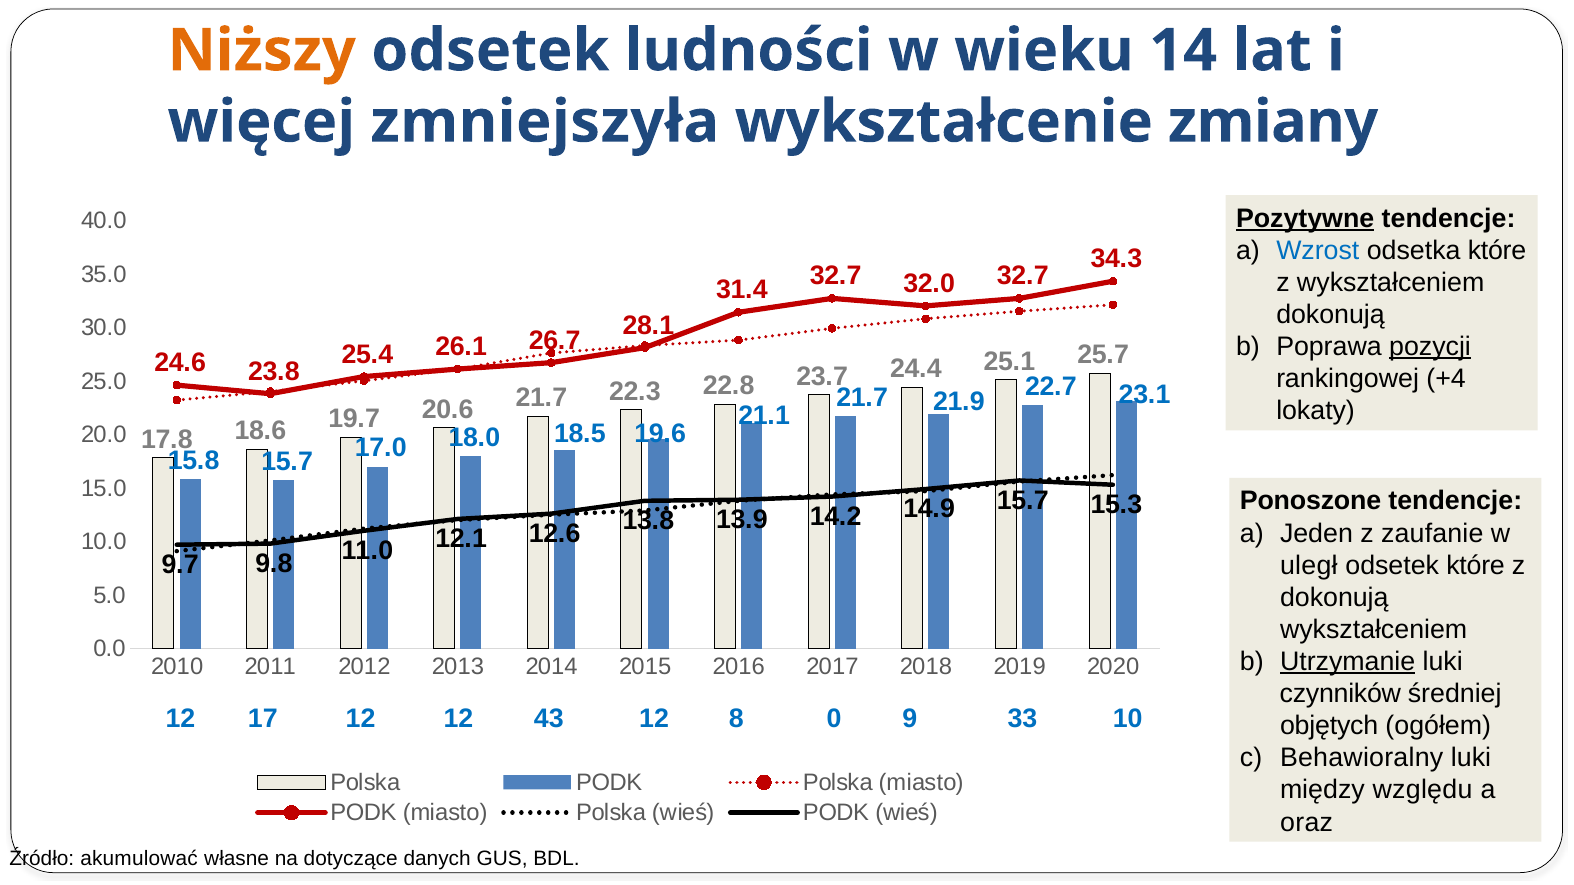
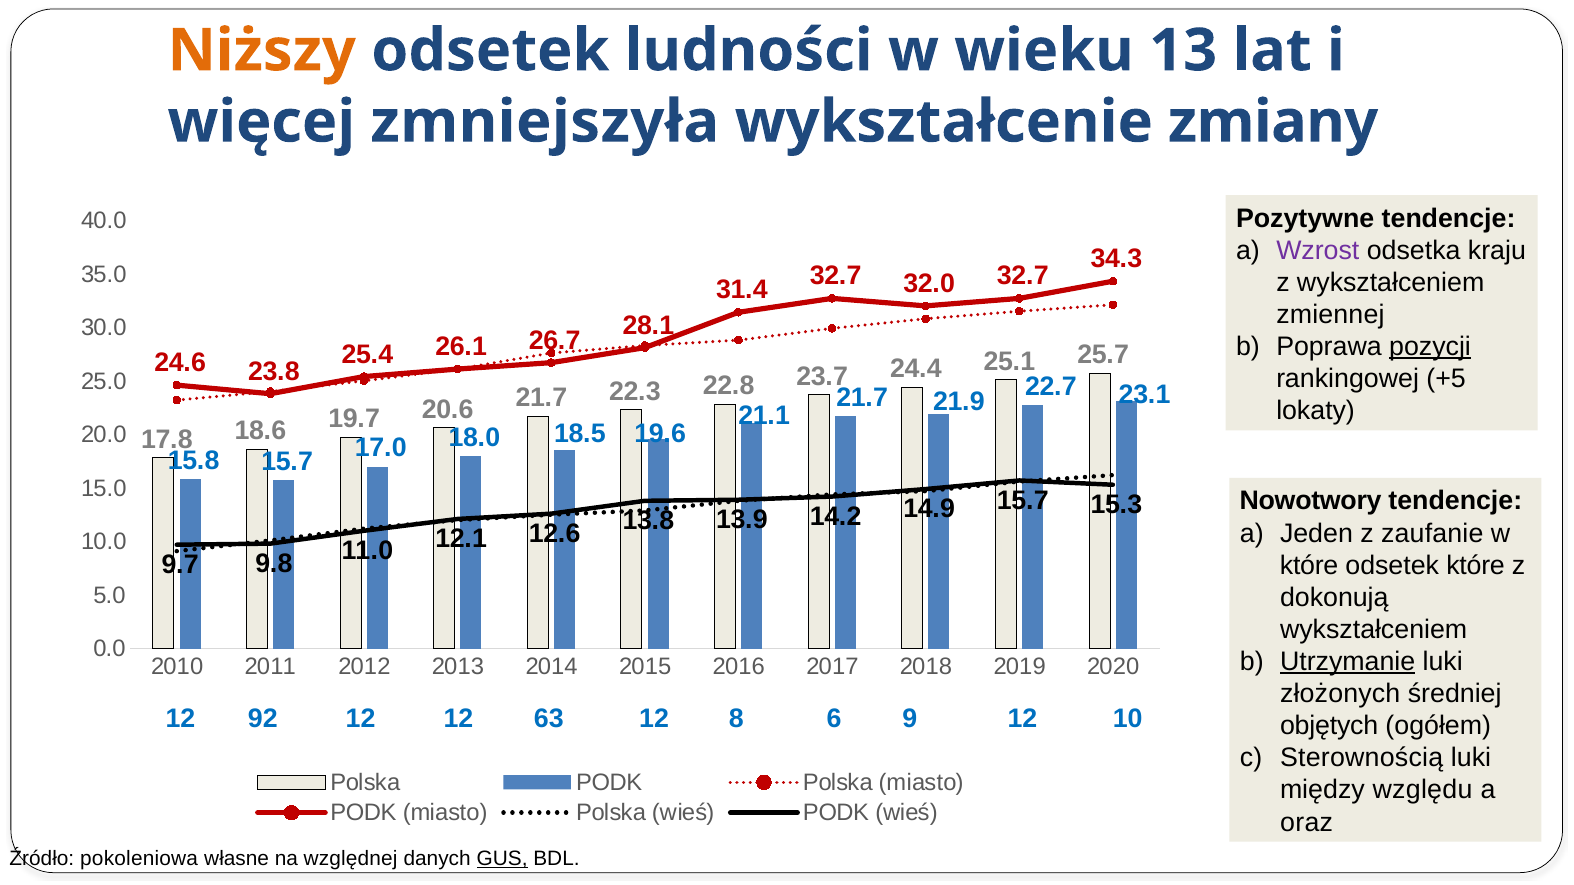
14: 14 -> 13
Pozytywne underline: present -> none
Wzrost colour: blue -> purple
odsetka które: które -> kraju
dokonują at (1330, 315): dokonują -> zmiennej
+4: +4 -> +5
Ponoszone: Ponoszone -> Nowotwory
uległ at (1309, 566): uległ -> które
czynników: czynników -> złożonych
17: 17 -> 92
43: 43 -> 63
0: 0 -> 6
9 33: 33 -> 12
Behawioralny: Behawioralny -> Sterownością
akumulować: akumulować -> pokoleniowa
dotyczące: dotyczące -> względnej
GUS underline: none -> present
